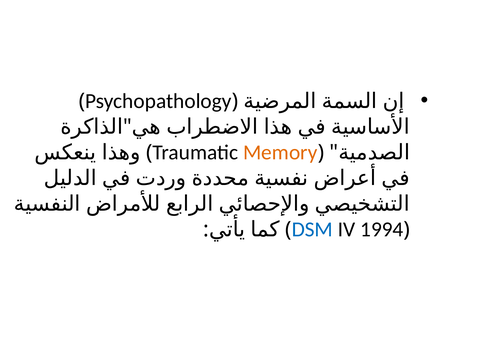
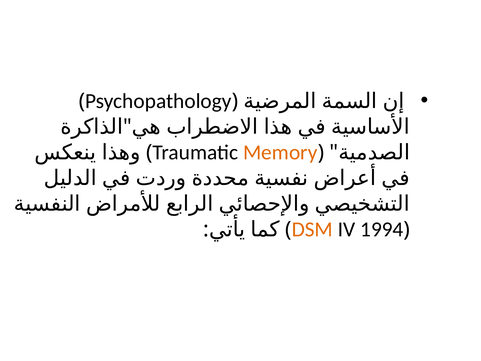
DSM colour: blue -> orange
